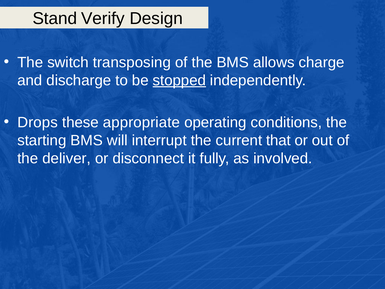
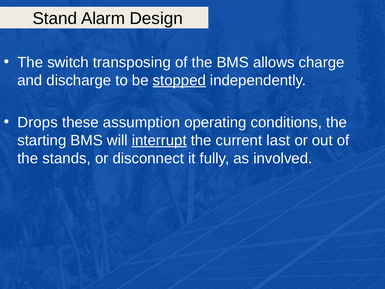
Verify: Verify -> Alarm
appropriate: appropriate -> assumption
interrupt underline: none -> present
that: that -> last
deliver: deliver -> stands
